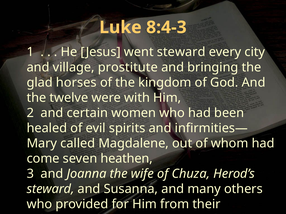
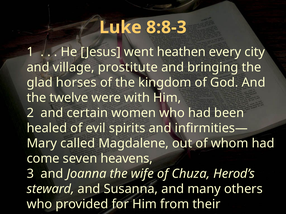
8:4-3: 8:4-3 -> 8:8-3
went steward: steward -> heathen
heathen: heathen -> heavens
